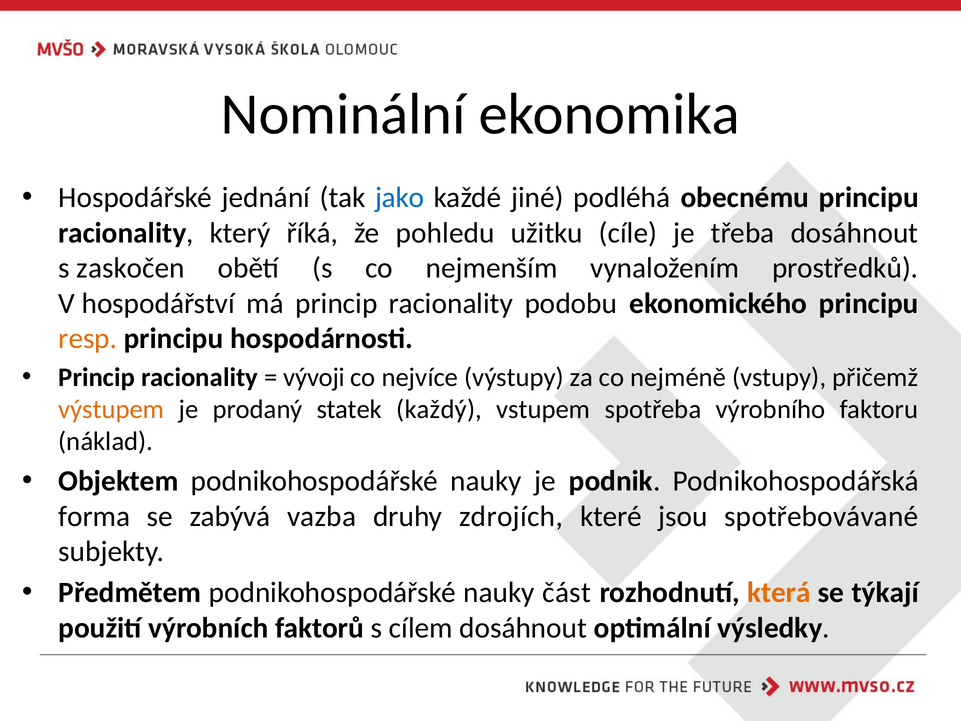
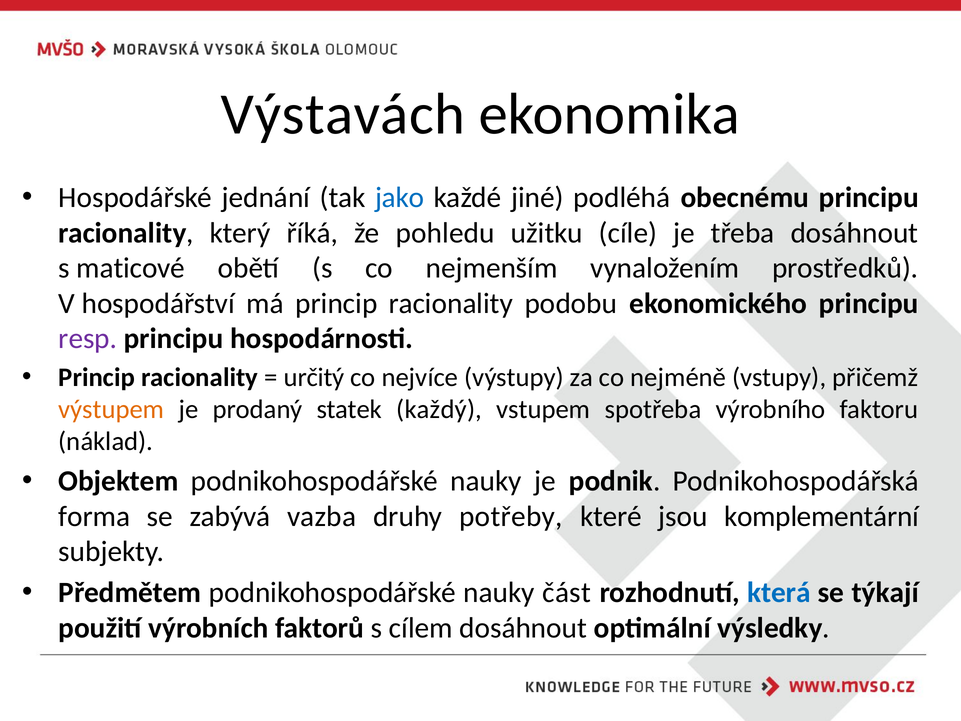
Nominální: Nominální -> Výstavách
zaskočen: zaskočen -> maticové
resp colour: orange -> purple
vývoji: vývoji -> určitý
zdrojích: zdrojích -> potřeby
spotřebovávané: spotřebovávané -> komplementární
která colour: orange -> blue
